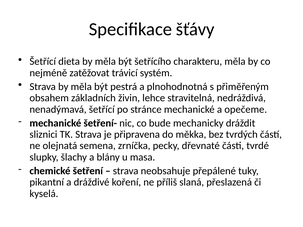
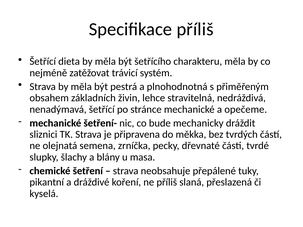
Specifikace šťávy: šťávy -> příliš
